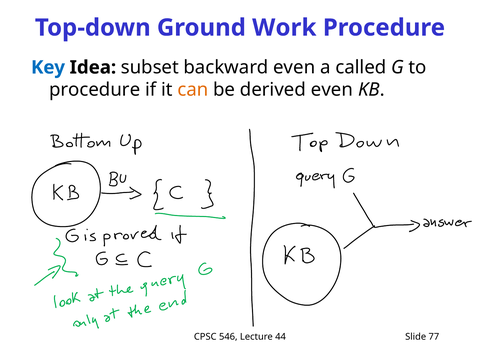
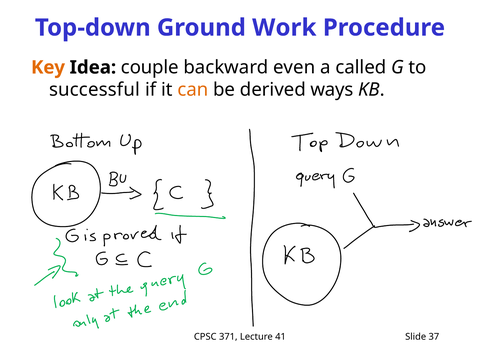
Key colour: blue -> orange
subset: subset -> couple
procedure at (95, 90): procedure -> successful
derived even: even -> ways
546: 546 -> 371
44: 44 -> 41
77: 77 -> 37
